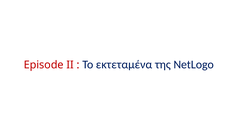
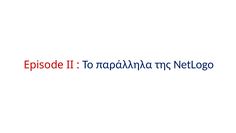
εκτεταμένα: εκτεταμένα -> παράλληλα
